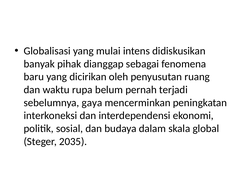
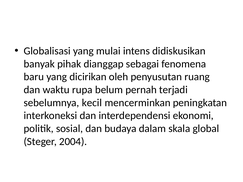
gaya: gaya -> kecil
2035: 2035 -> 2004
